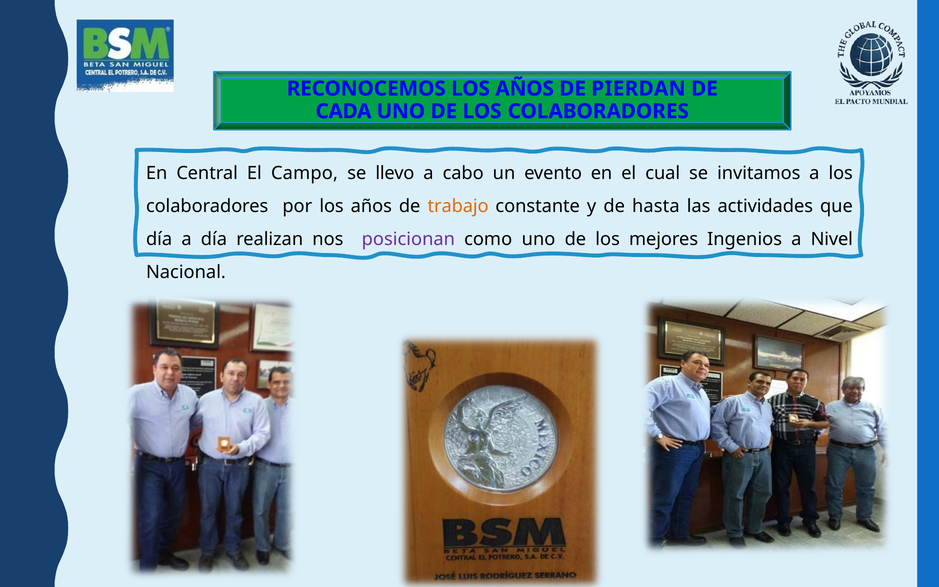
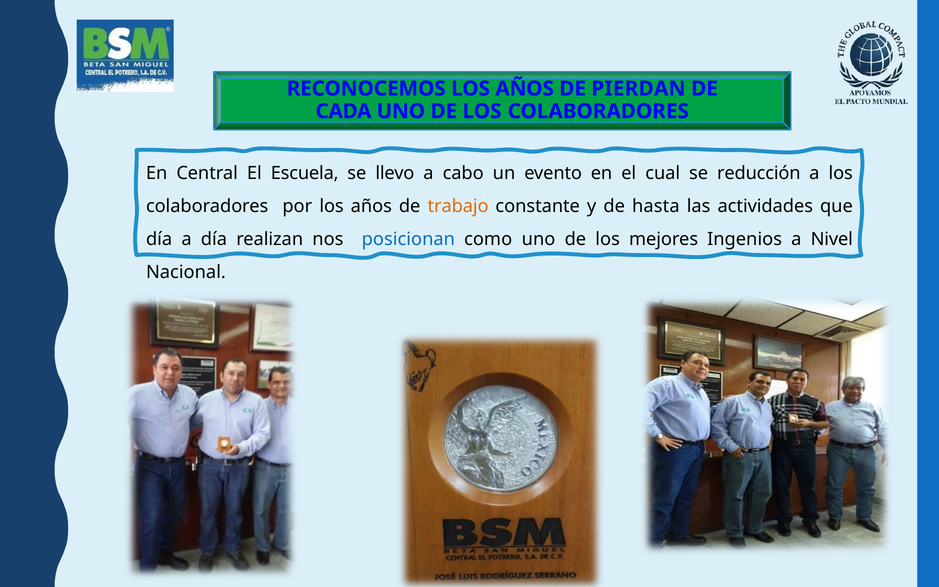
Campo: Campo -> Escuela
invitamos: invitamos -> reducción
posicionan colour: purple -> blue
